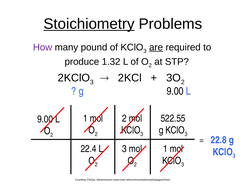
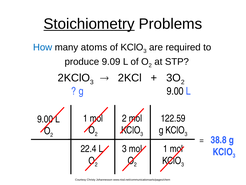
How colour: purple -> blue
pound: pound -> atoms
are underline: present -> none
1.32: 1.32 -> 9.09
522.55: 522.55 -> 122.59
22.8: 22.8 -> 38.8
